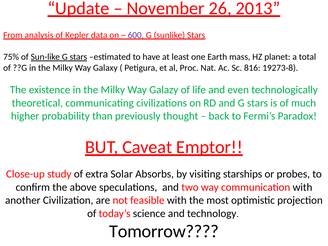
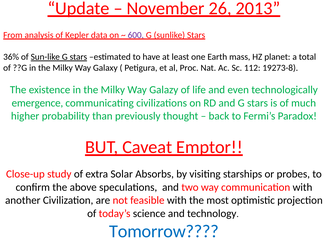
75%: 75% -> 36%
816: 816 -> 112
theoretical: theoretical -> emergence
Tomorrow colour: black -> blue
